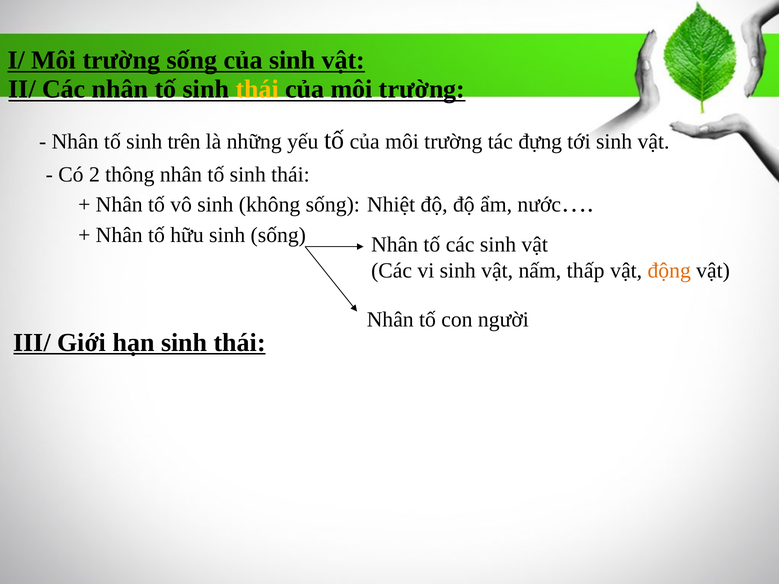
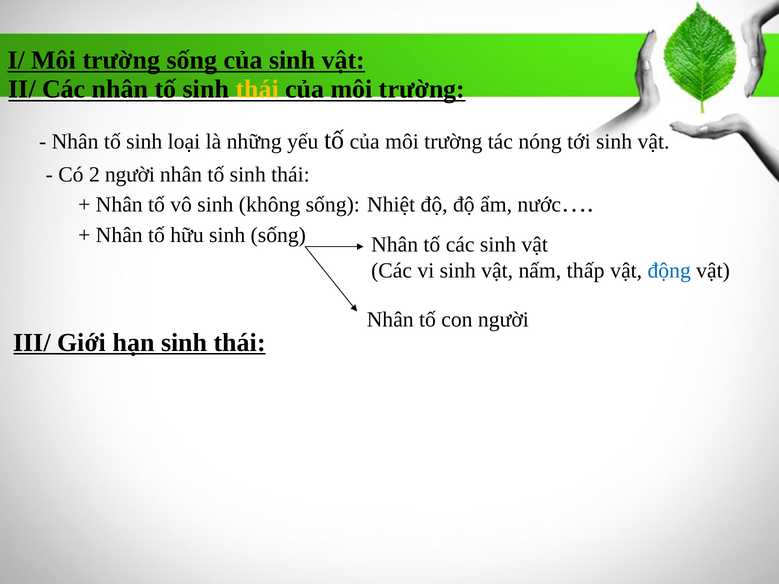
trên: trên -> loại
đựng: đựng -> nóng
2 thông: thông -> người
động colour: orange -> blue
